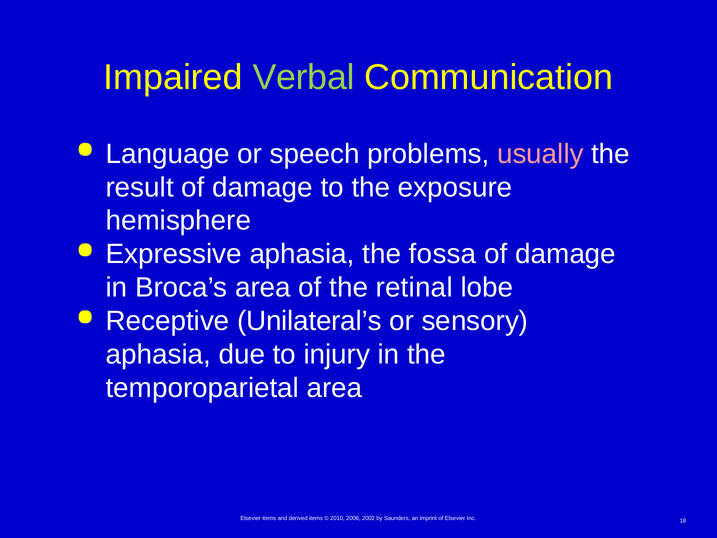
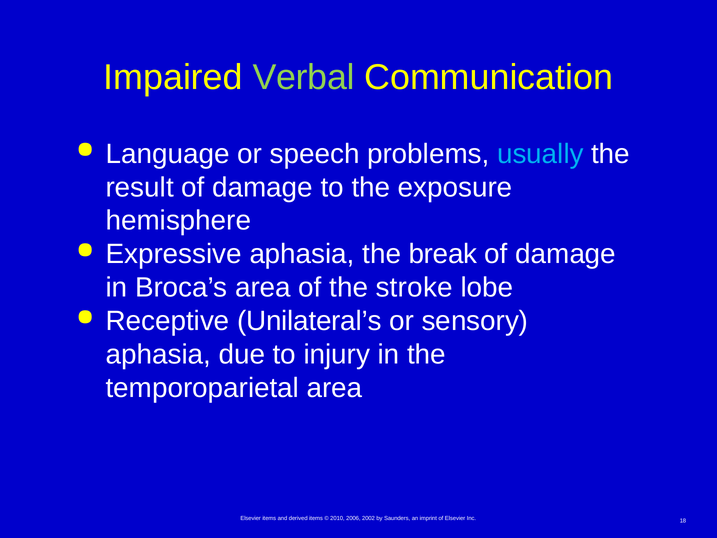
usually colour: pink -> light blue
fossa: fossa -> break
retinal: retinal -> stroke
